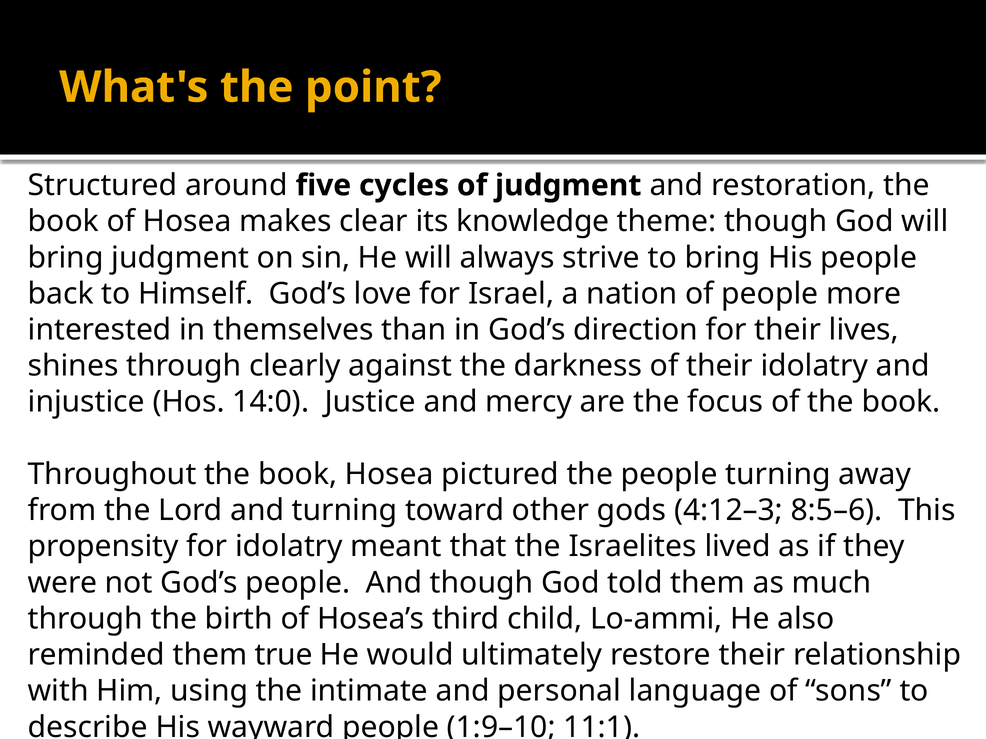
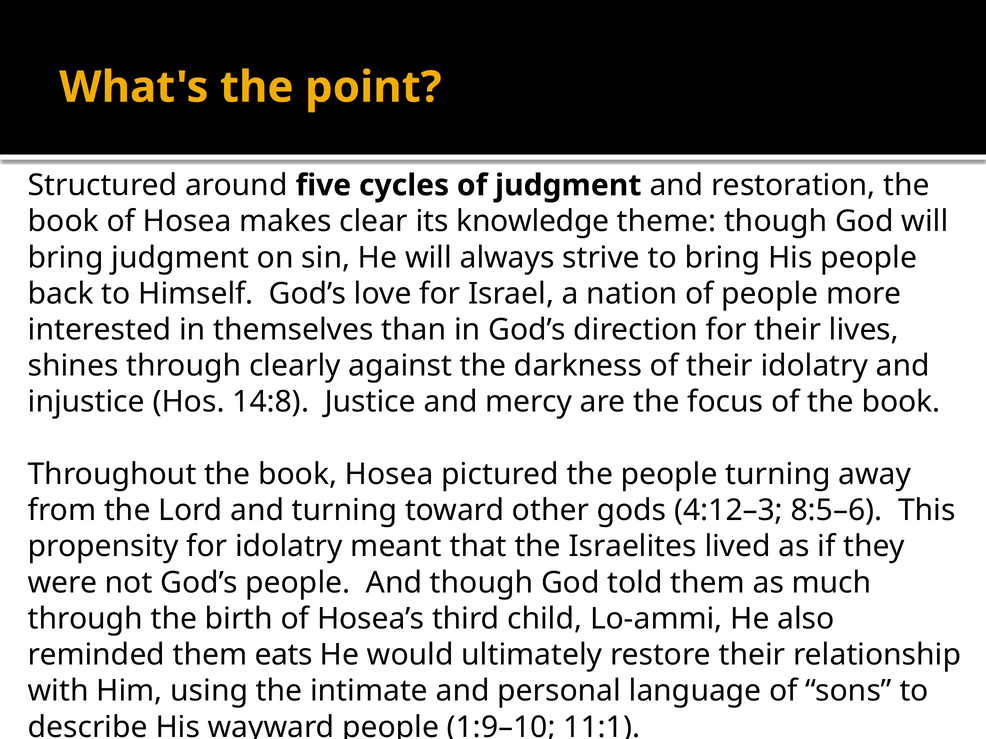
14:0: 14:0 -> 14:8
true: true -> eats
